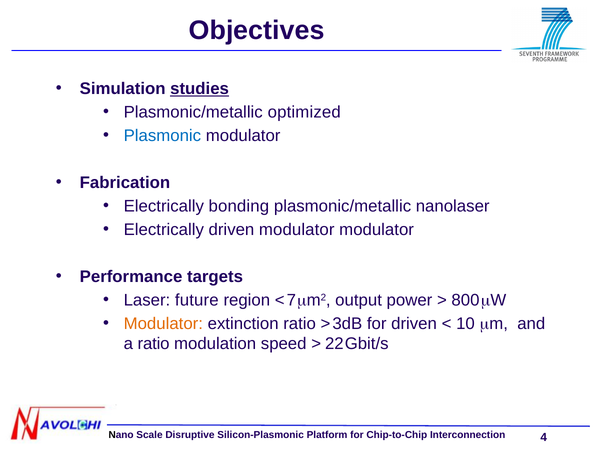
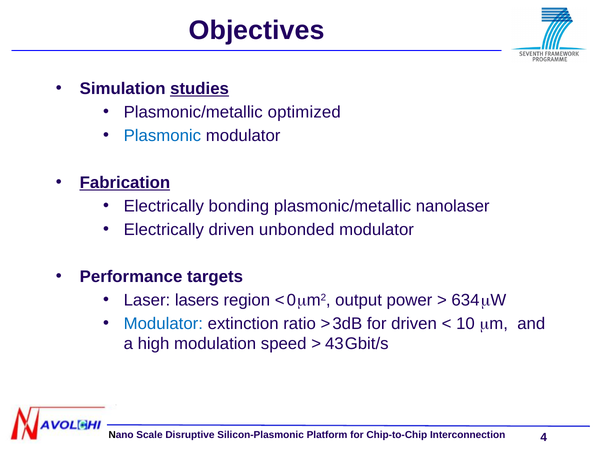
Fabrication underline: none -> present
driven modulator: modulator -> unbonded
future: future -> lasers
7: 7 -> 0
800: 800 -> 634
Modulator at (163, 324) colour: orange -> blue
a ratio: ratio -> high
22: 22 -> 43
